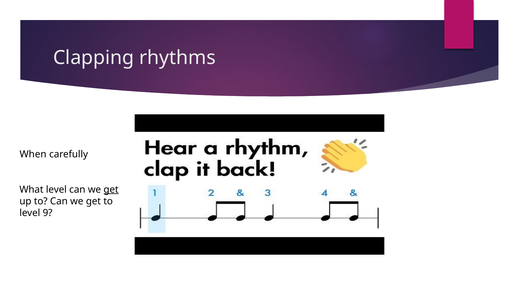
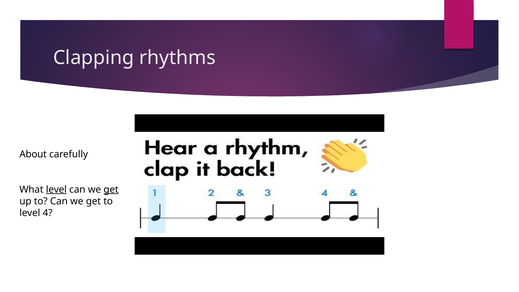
When: When -> About
level at (56, 189) underline: none -> present
9: 9 -> 4
